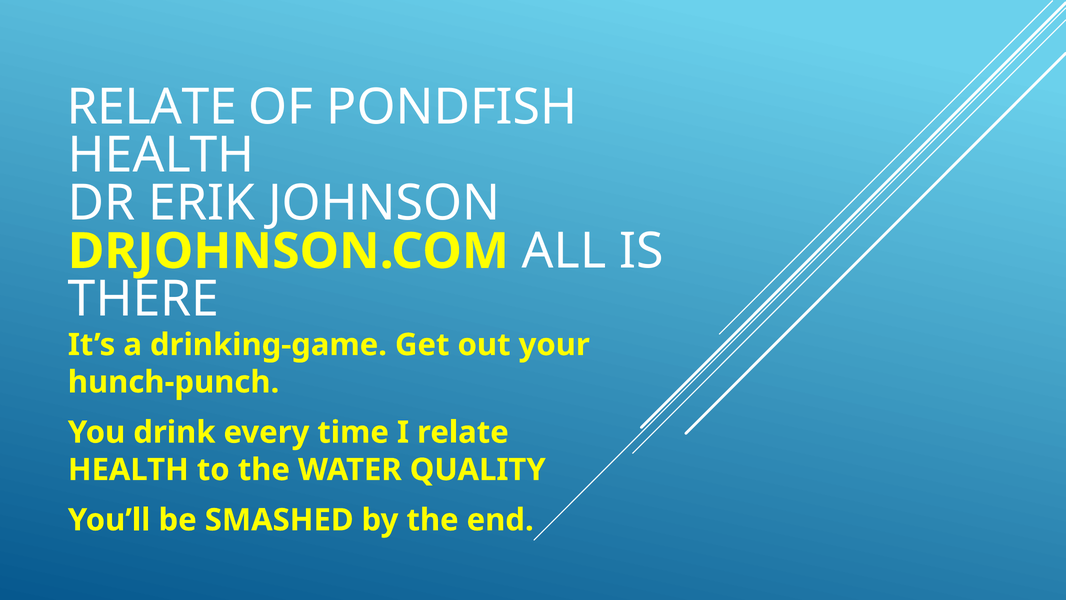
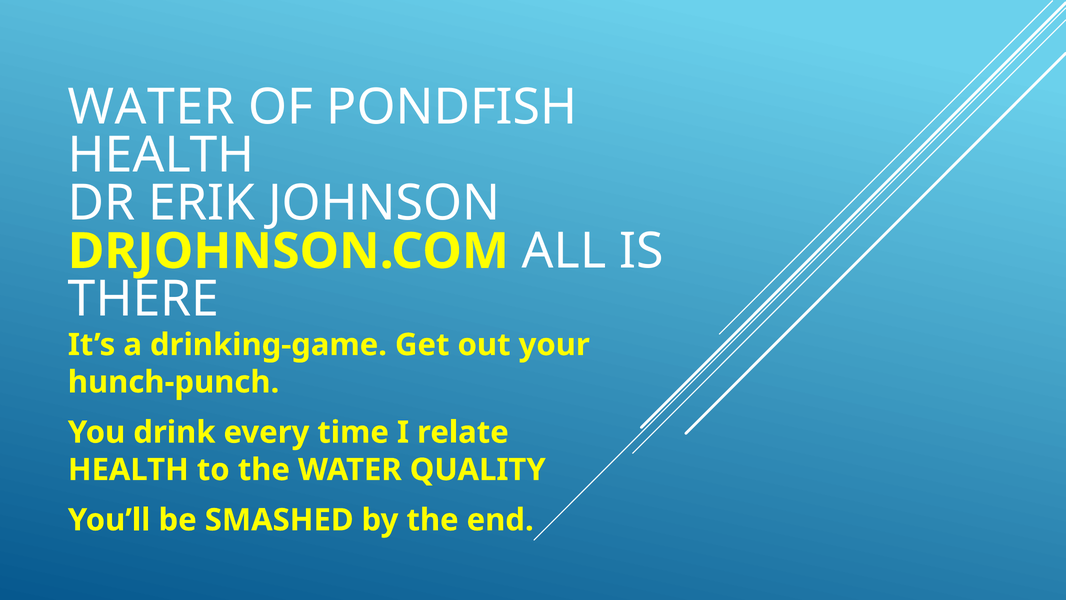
RELATE at (152, 107): RELATE -> WATER
